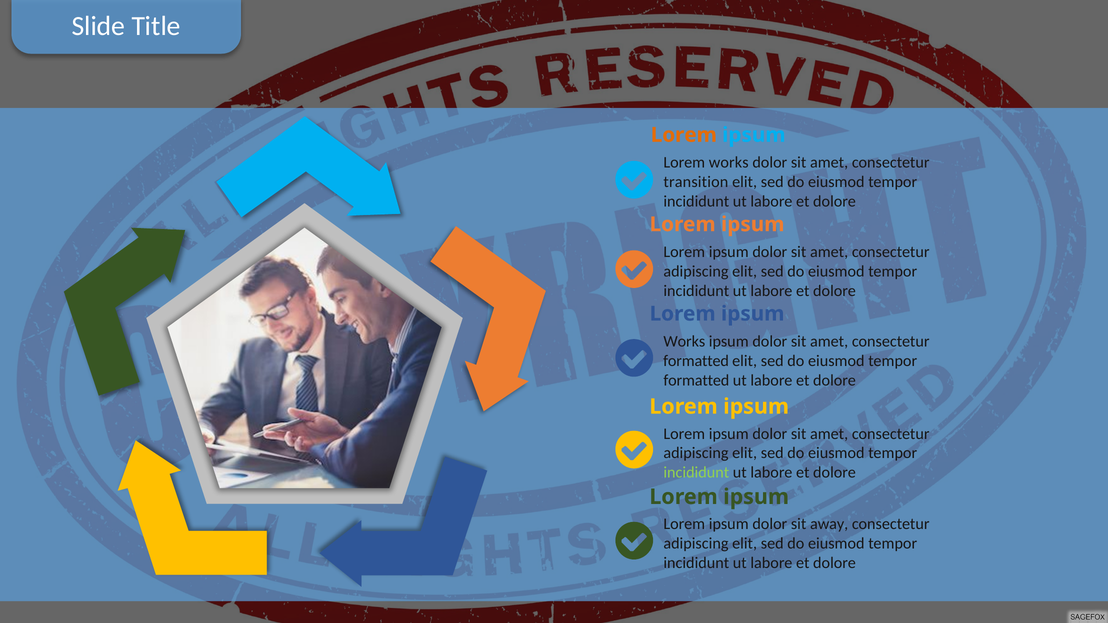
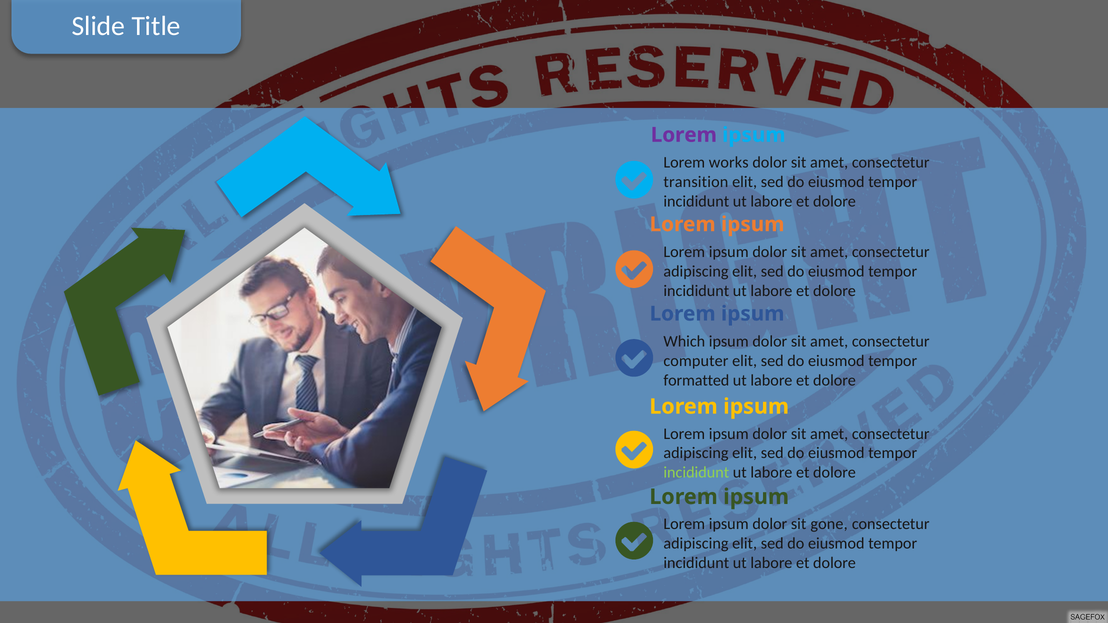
Lorem at (684, 135) colour: orange -> purple
Works at (684, 342): Works -> Which
formatted at (696, 361): formatted -> computer
away: away -> gone
